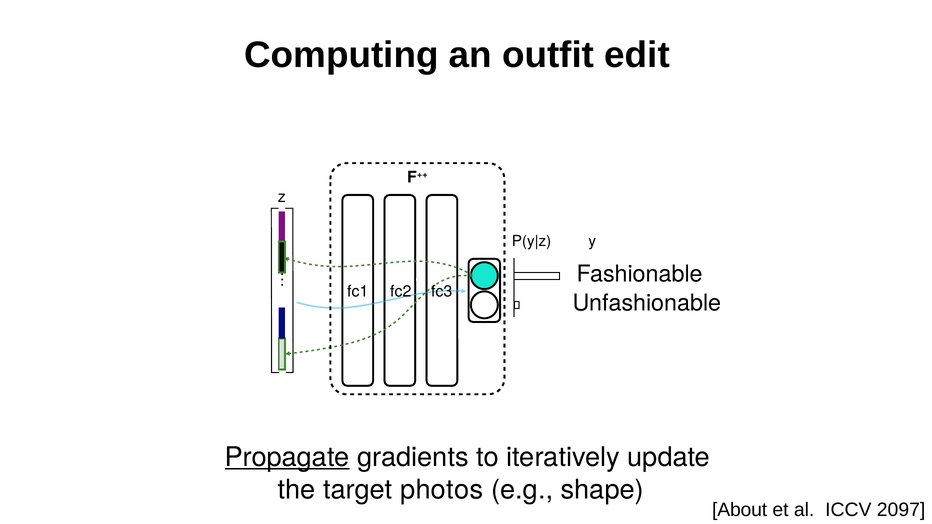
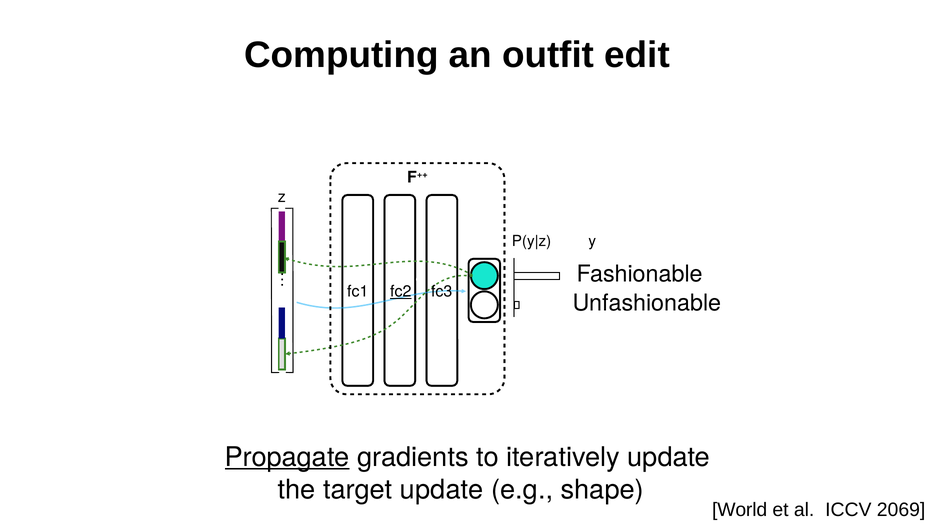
fc2 underline: none -> present
target photos: photos -> update
About: About -> World
2097: 2097 -> 2069
